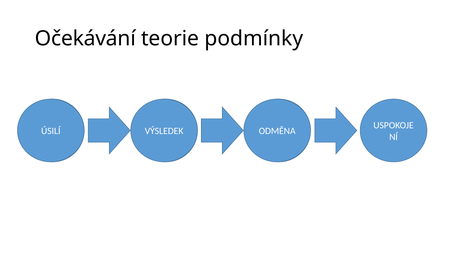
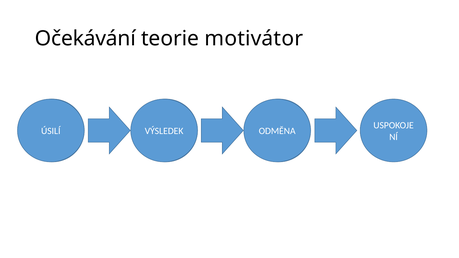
podmínky: podmínky -> motivátor
